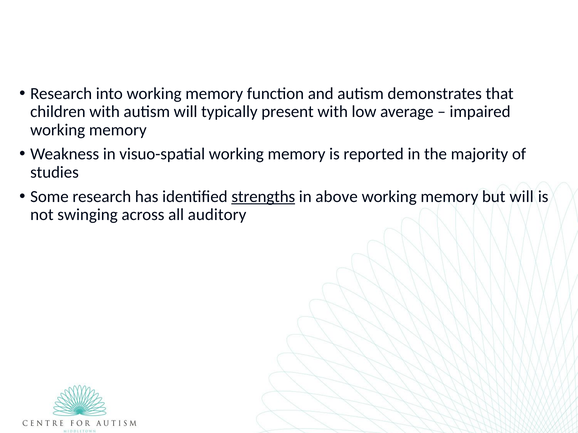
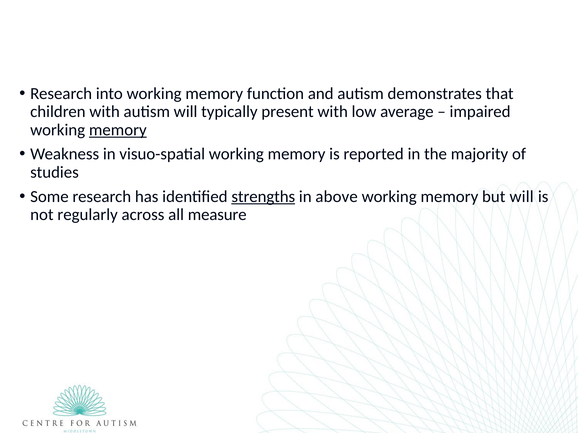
memory at (118, 130) underline: none -> present
swinging: swinging -> regularly
auditory: auditory -> measure
